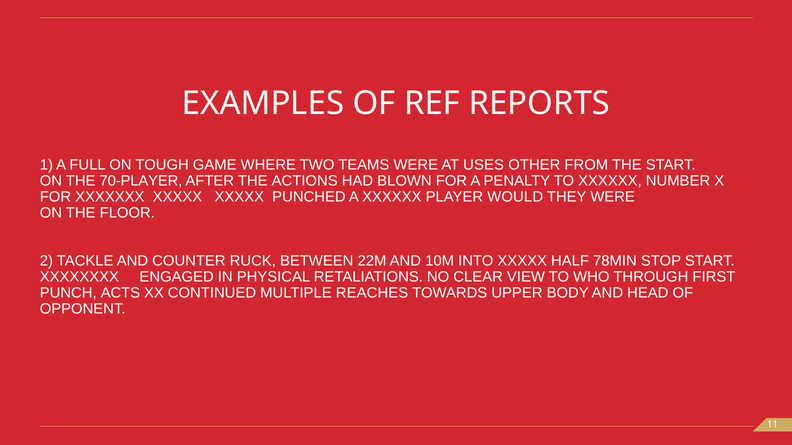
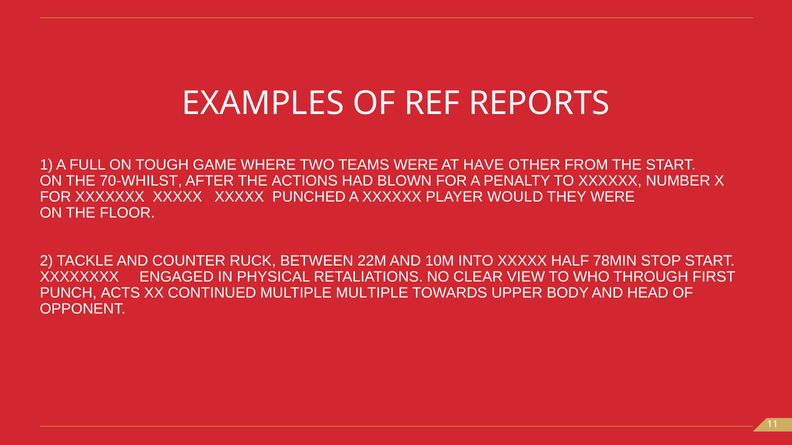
USES: USES -> HAVE
70-PLAYER: 70-PLAYER -> 70-WHILST
MULTIPLE REACHES: REACHES -> MULTIPLE
